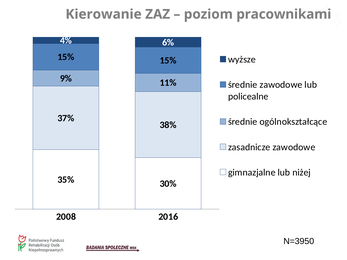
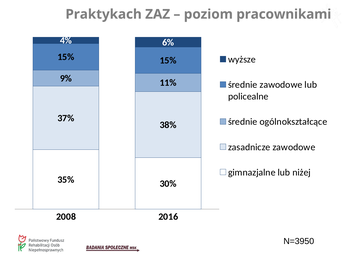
Kierowanie: Kierowanie -> Praktykach
